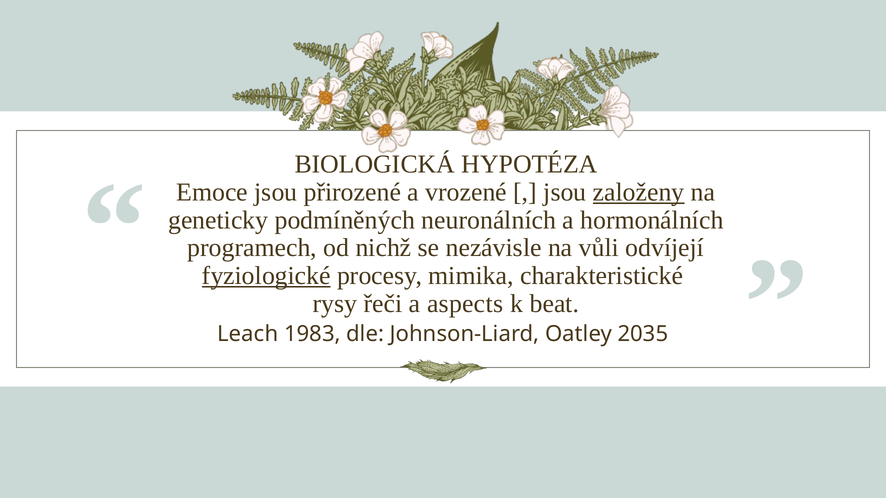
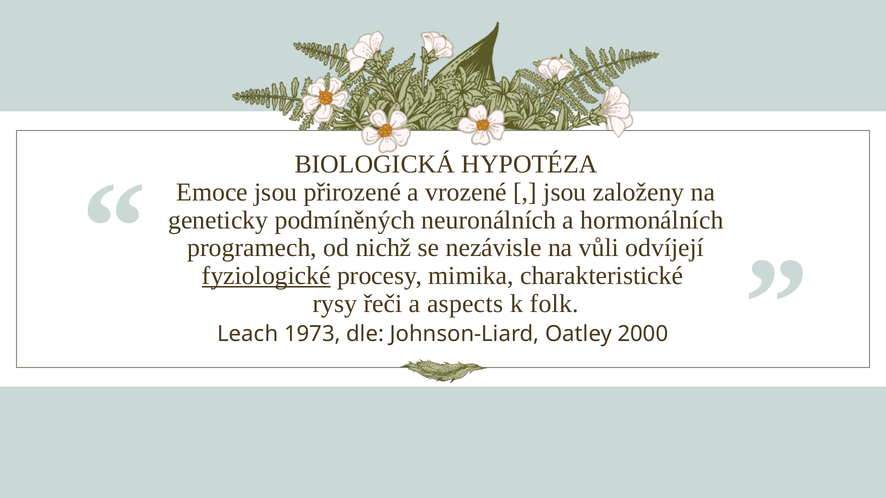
založeny underline: present -> none
beat: beat -> folk
1983: 1983 -> 1973
2035: 2035 -> 2000
